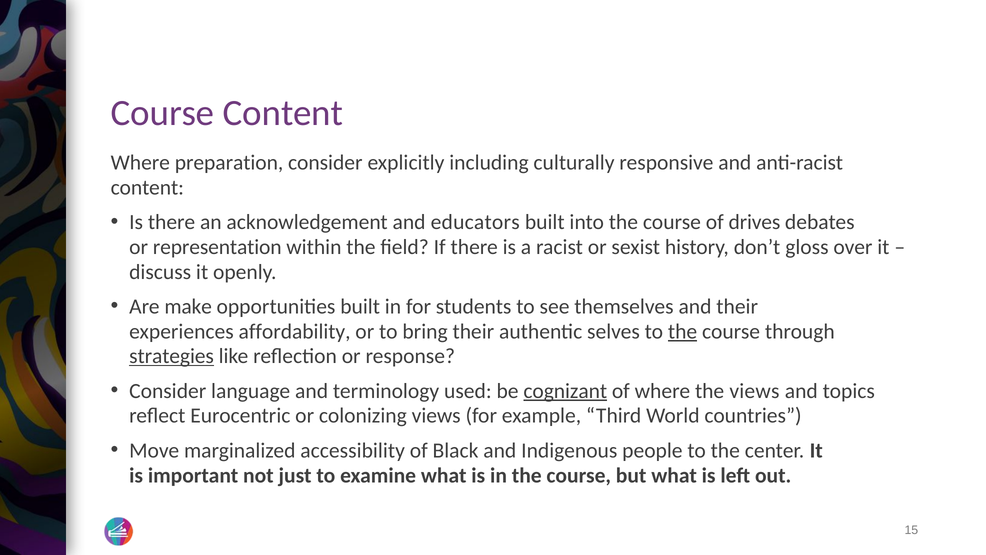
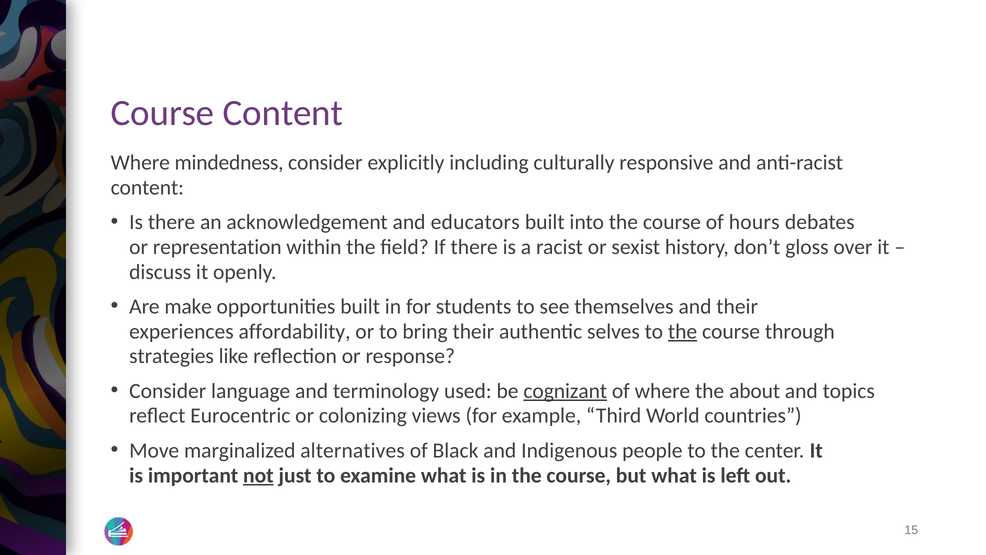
preparation: preparation -> mindedness
drives: drives -> hours
strategies underline: present -> none
the views: views -> about
accessibility: accessibility -> alternatives
not underline: none -> present
